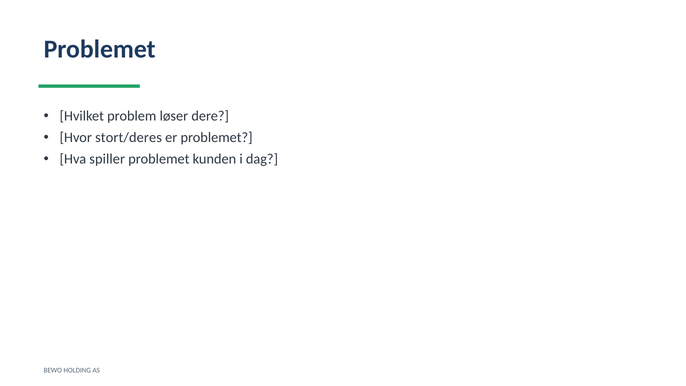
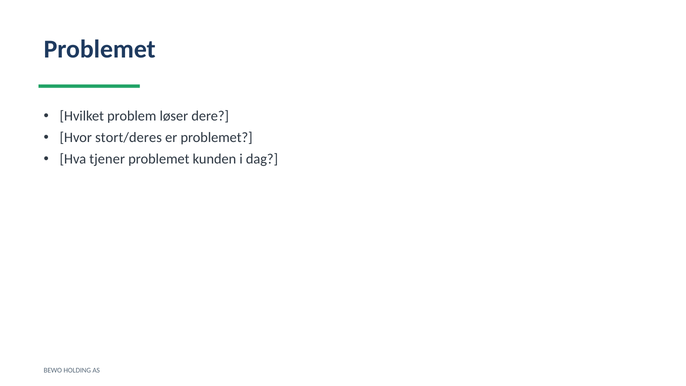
spiller: spiller -> tjener
